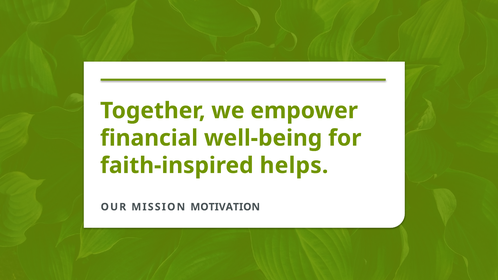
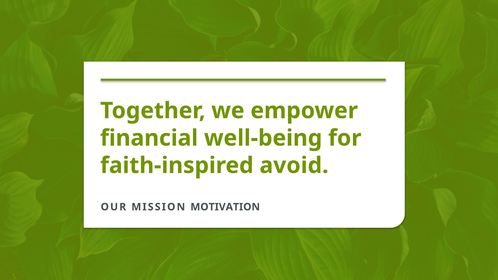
helps: helps -> avoid
